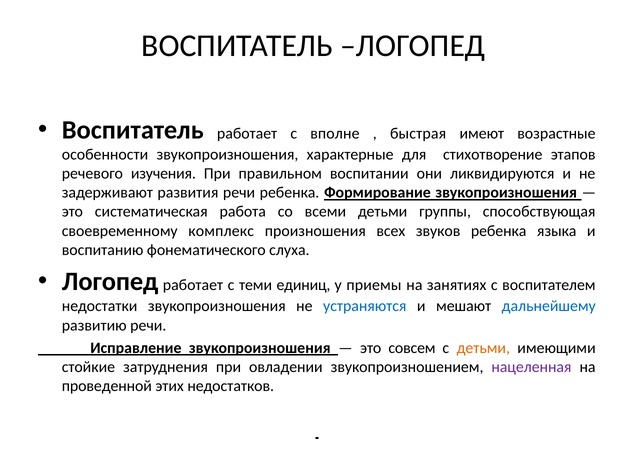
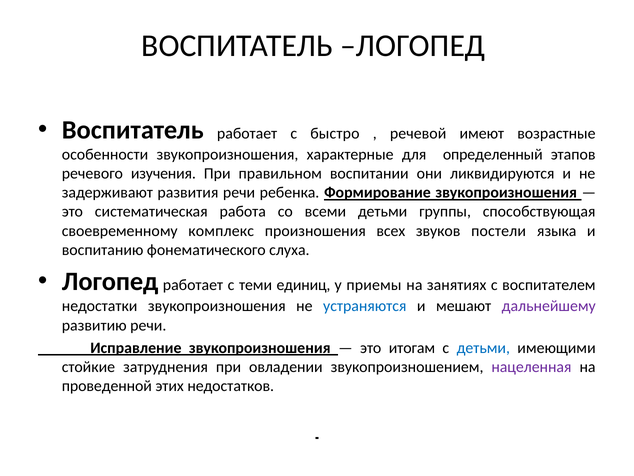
вполне: вполне -> быстро
быстрая: быстрая -> речевой
стихотворение: стихотворение -> определенный
звуков ребенка: ребенка -> постели
дальнейшему colour: blue -> purple
совсем: совсем -> итогам
детьми at (483, 347) colour: orange -> blue
